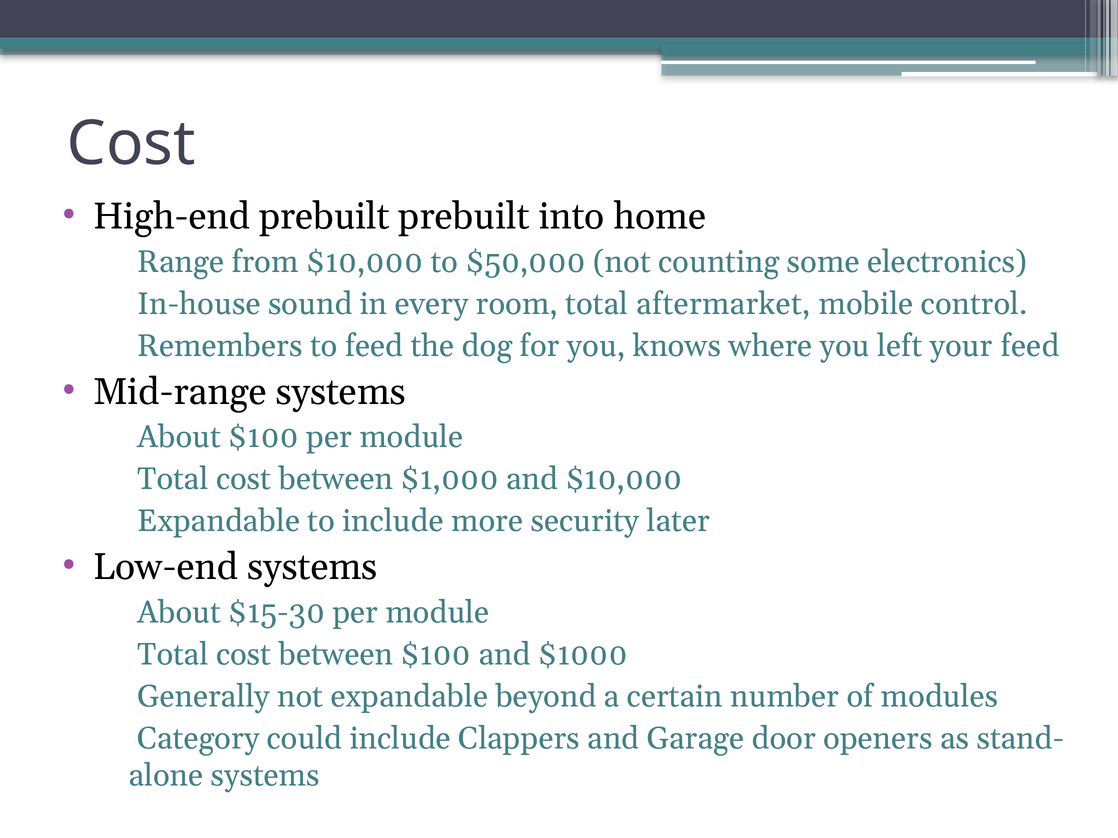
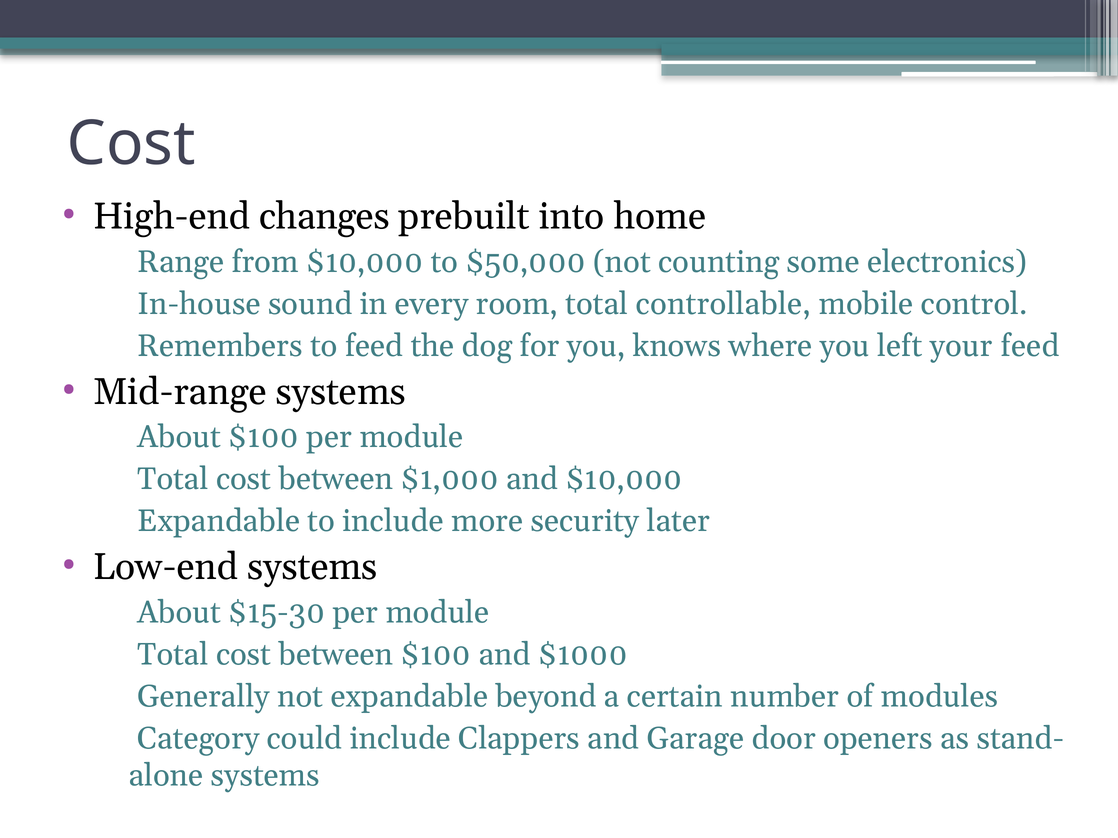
High-end prebuilt: prebuilt -> changes
aftermarket: aftermarket -> controllable
